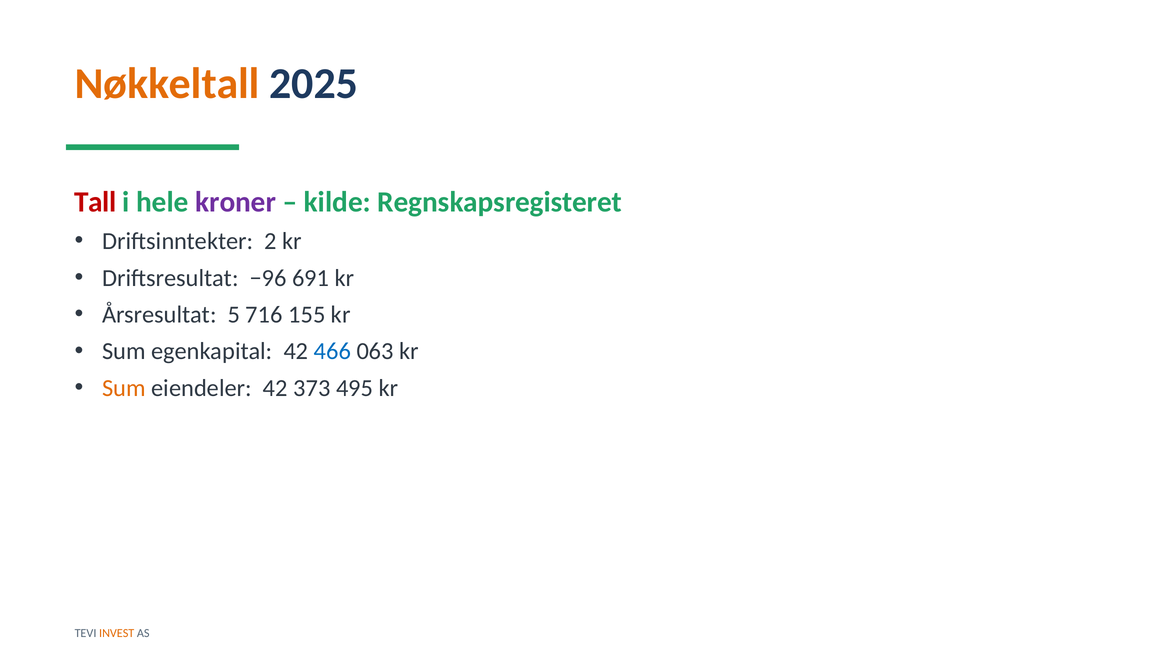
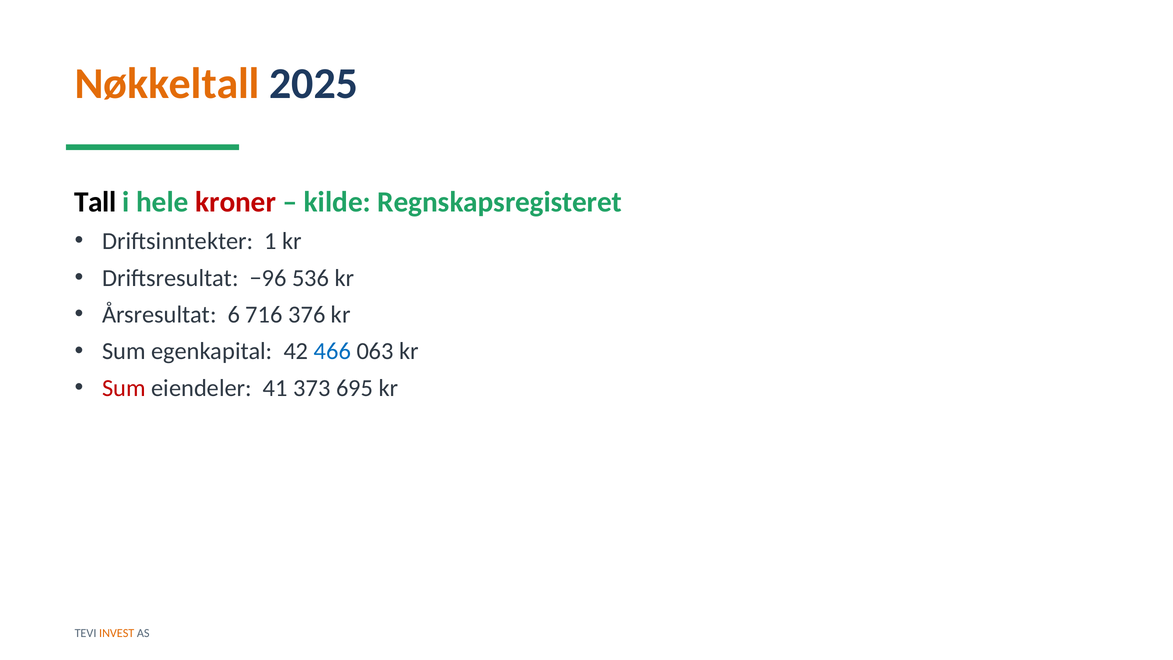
Tall colour: red -> black
kroner colour: purple -> red
2: 2 -> 1
691: 691 -> 536
5: 5 -> 6
155: 155 -> 376
Sum at (124, 388) colour: orange -> red
eiendeler 42: 42 -> 41
495: 495 -> 695
